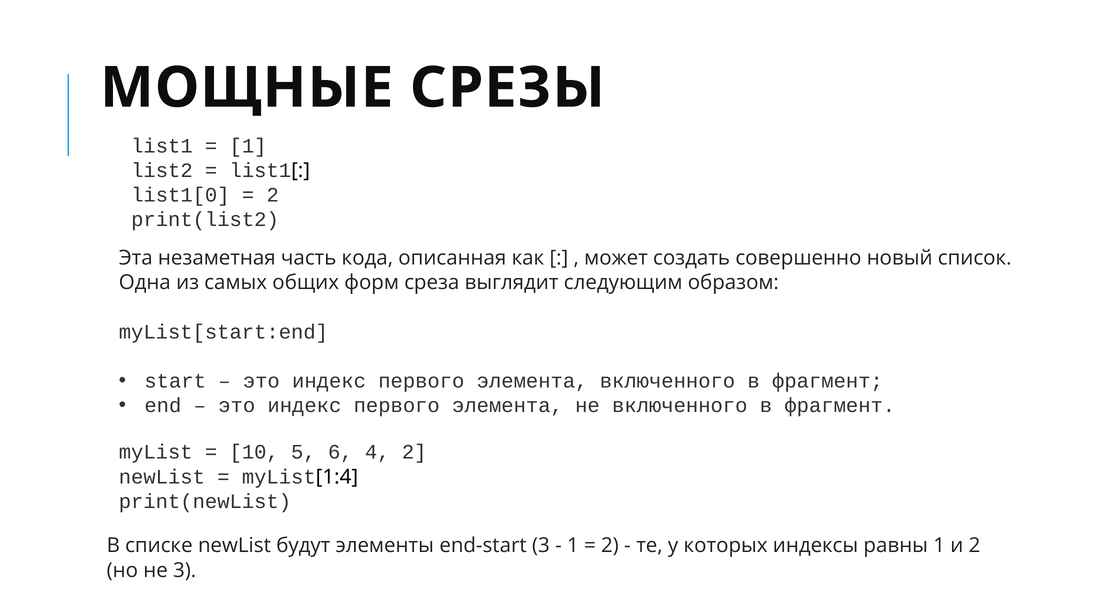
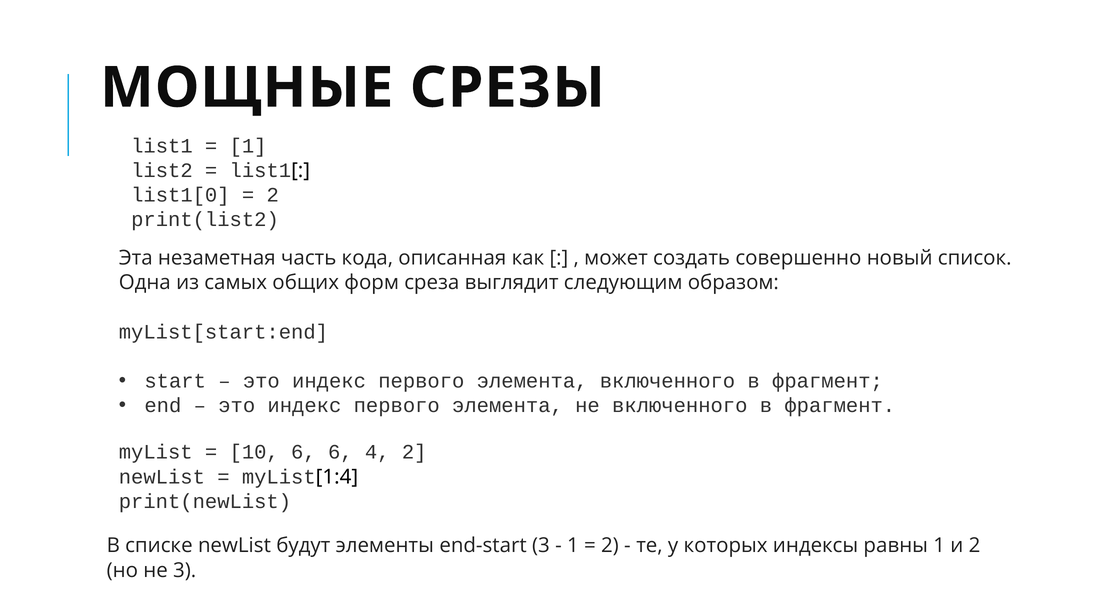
10 5: 5 -> 6
